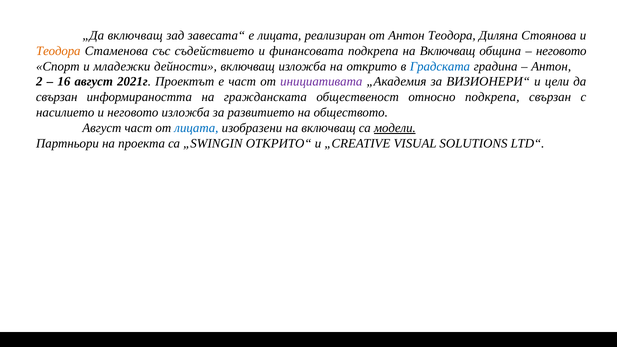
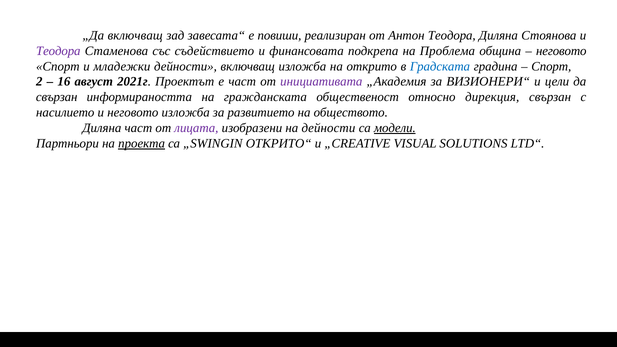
е лицата: лицата -> повиши
Теодора at (58, 51) colour: orange -> purple
подкрепа на Включващ: Включващ -> Проблема
Антон at (551, 66): Антон -> Спорт
относно подкрепа: подкрепа -> дирекция
Август at (102, 128): Август -> Диляна
лицата at (196, 128) colour: blue -> purple
изобразени на включващ: включващ -> дейности
проекта underline: none -> present
